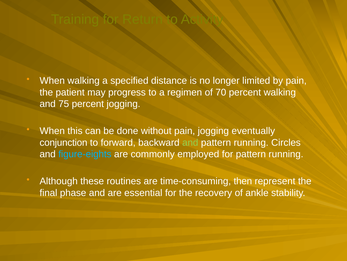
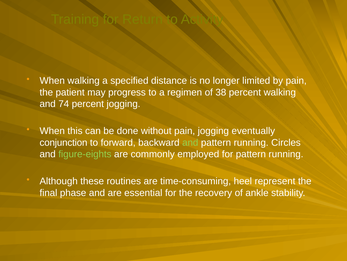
70: 70 -> 38
75: 75 -> 74
figure-eights colour: light blue -> light green
then: then -> heel
